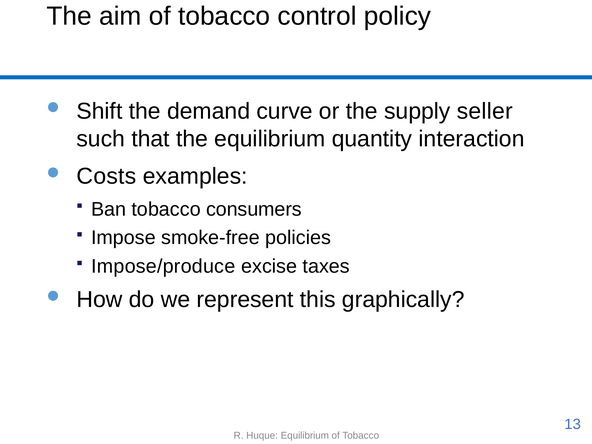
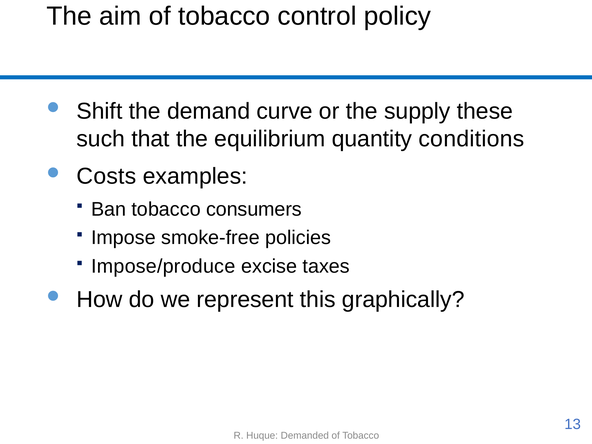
seller: seller -> these
interaction: interaction -> conditions
Huque Equilibrium: Equilibrium -> Demanded
